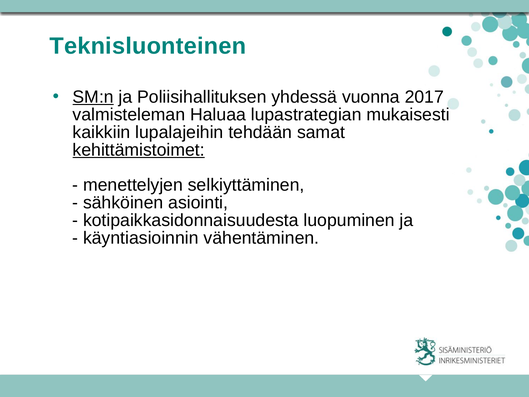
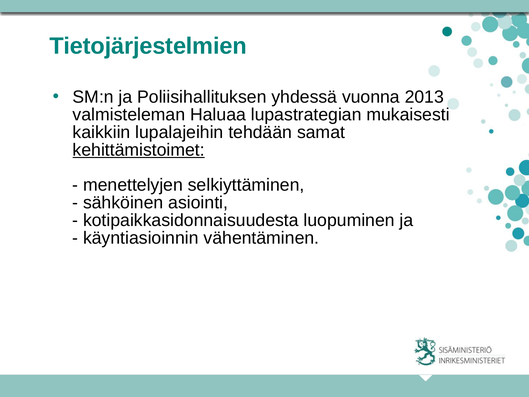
Teknisluonteinen: Teknisluonteinen -> Tietojärjestelmien
SM:n underline: present -> none
2017: 2017 -> 2013
